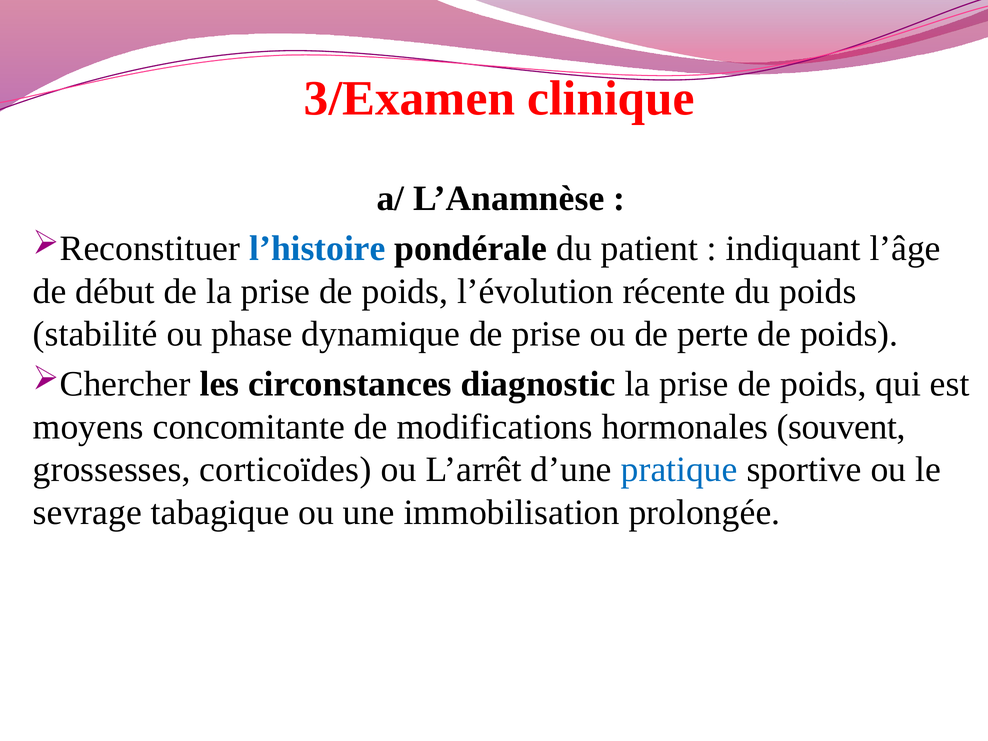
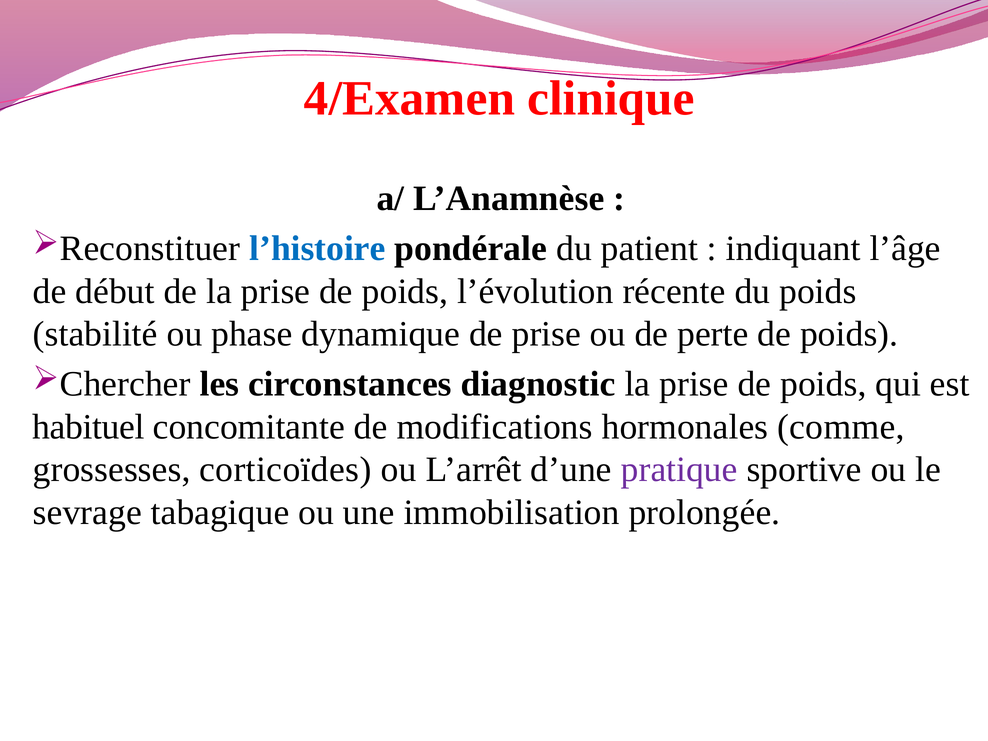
3/Examen: 3/Examen -> 4/Examen
moyens: moyens -> habituel
souvent: souvent -> comme
pratique colour: blue -> purple
